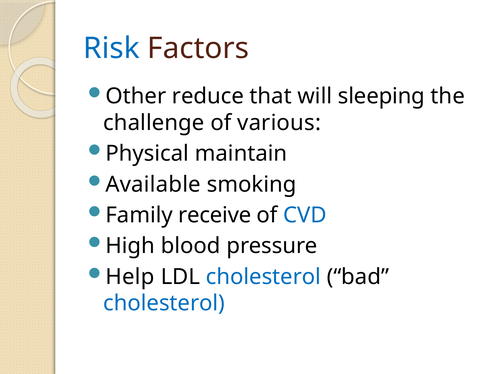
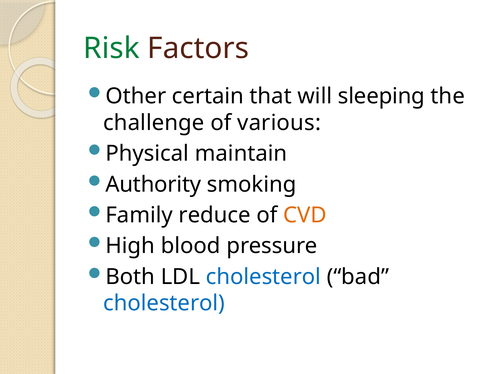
Risk colour: blue -> green
reduce: reduce -> certain
Available: Available -> Authority
receive: receive -> reduce
CVD colour: blue -> orange
Help: Help -> Both
